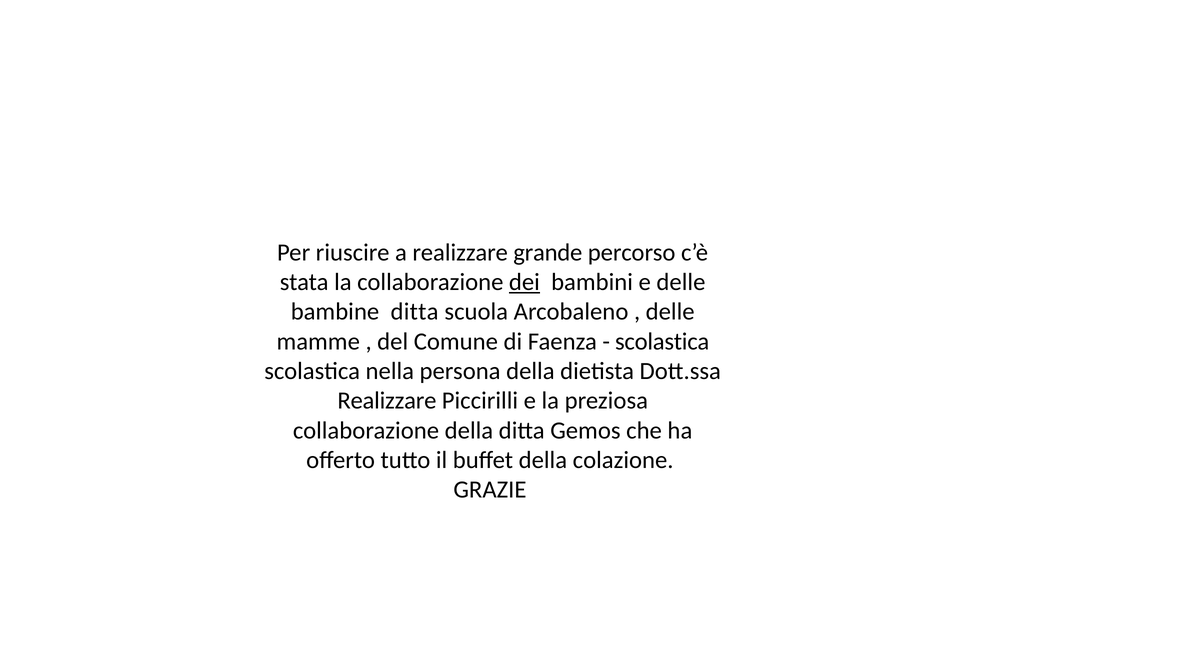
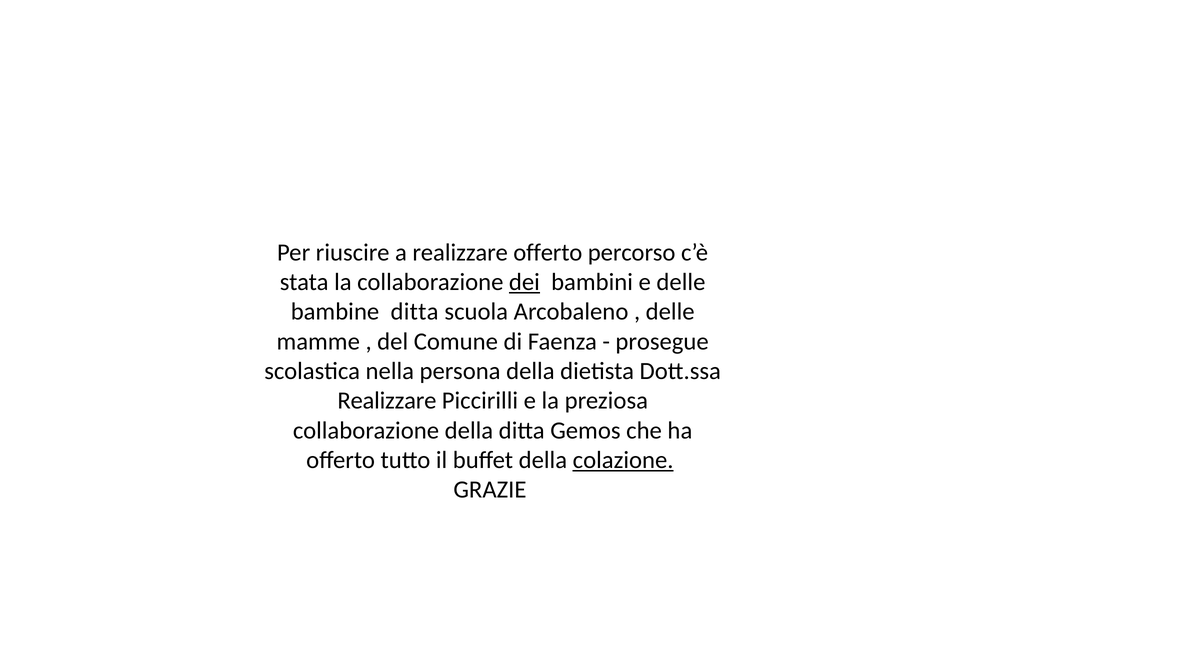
realizzare grande: grande -> offerto
scolastica at (662, 341): scolastica -> prosegue
colazione underline: none -> present
